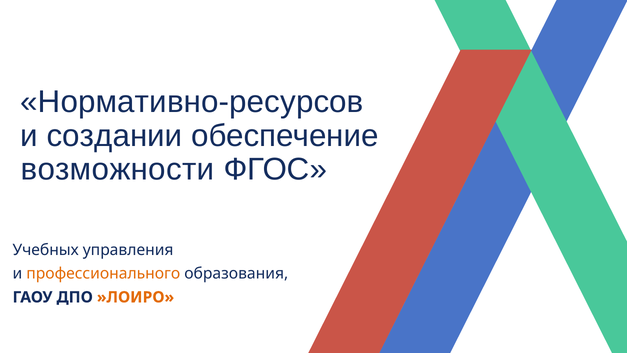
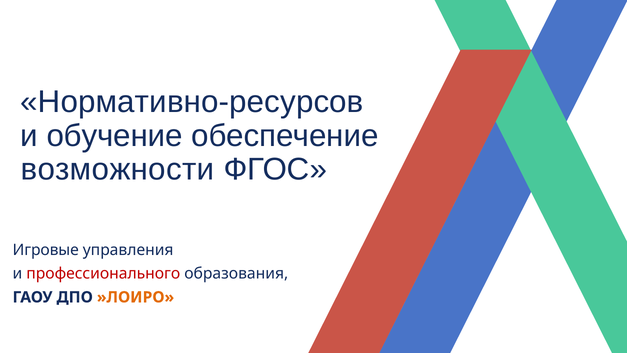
создании: создании -> обучение
Учебных: Учебных -> Игровые
профессионального colour: orange -> red
